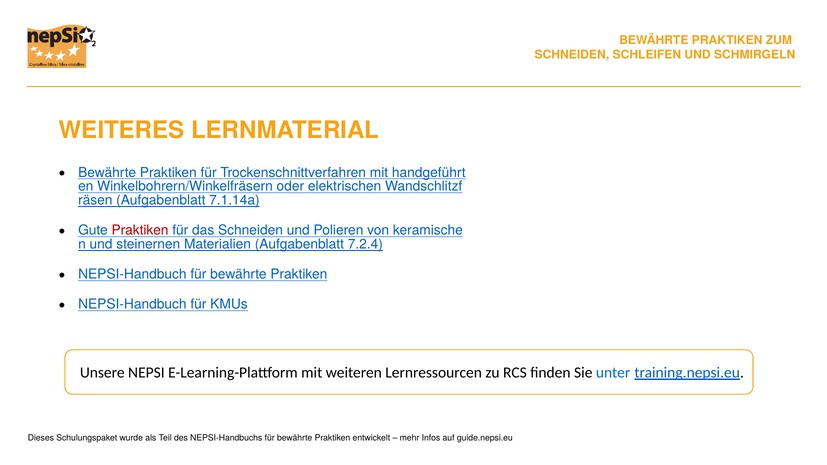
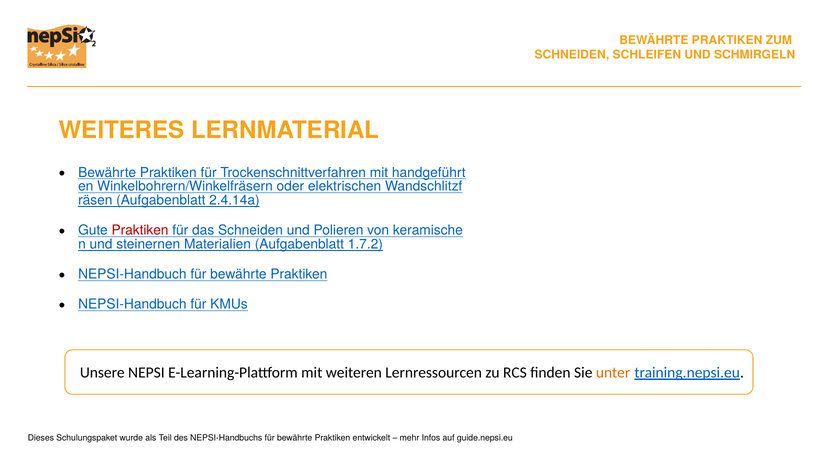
7.1.14a: 7.1.14a -> 2.4.14a
7.2.4: 7.2.4 -> 1.7.2
unter colour: blue -> orange
